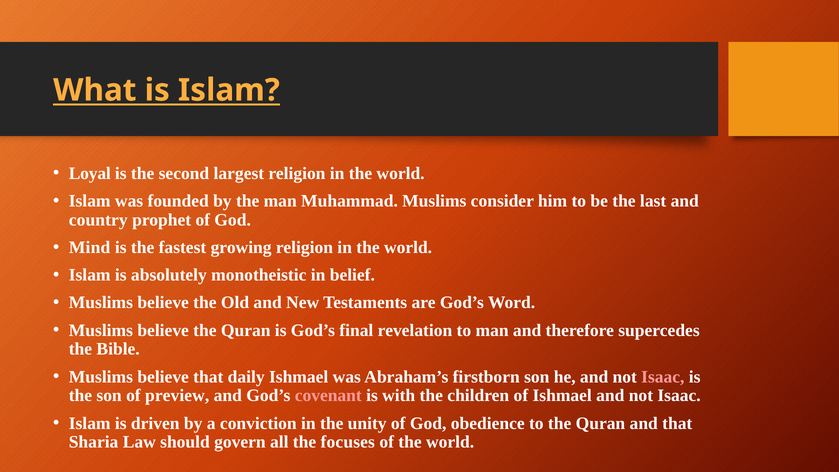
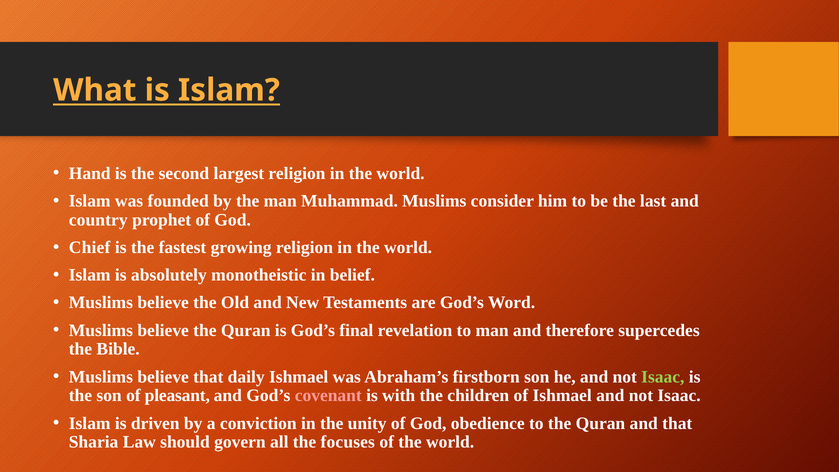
Loyal: Loyal -> Hand
Mind: Mind -> Chief
Isaac at (663, 377) colour: pink -> light green
preview: preview -> pleasant
